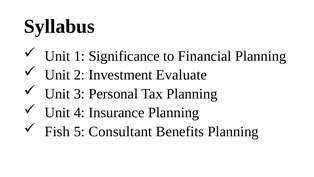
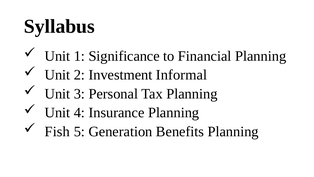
Evaluate: Evaluate -> Informal
Consultant: Consultant -> Generation
